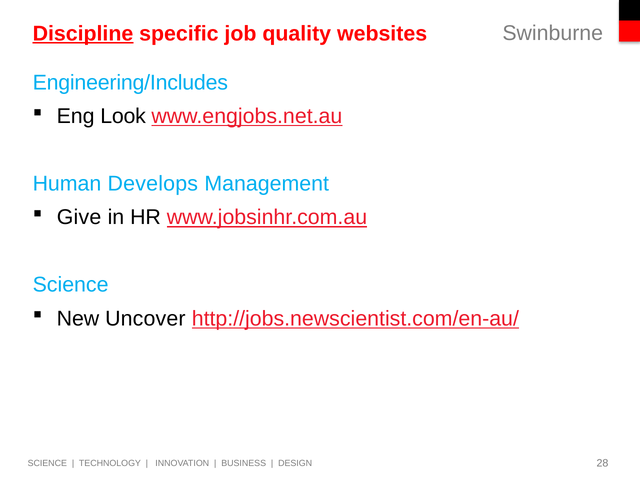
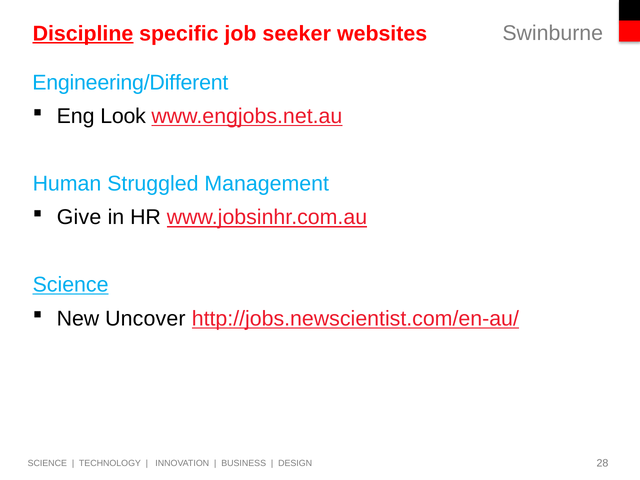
quality: quality -> seeker
Engineering/Includes: Engineering/Includes -> Engineering/Different
Develops: Develops -> Struggled
Science at (71, 285) underline: none -> present
